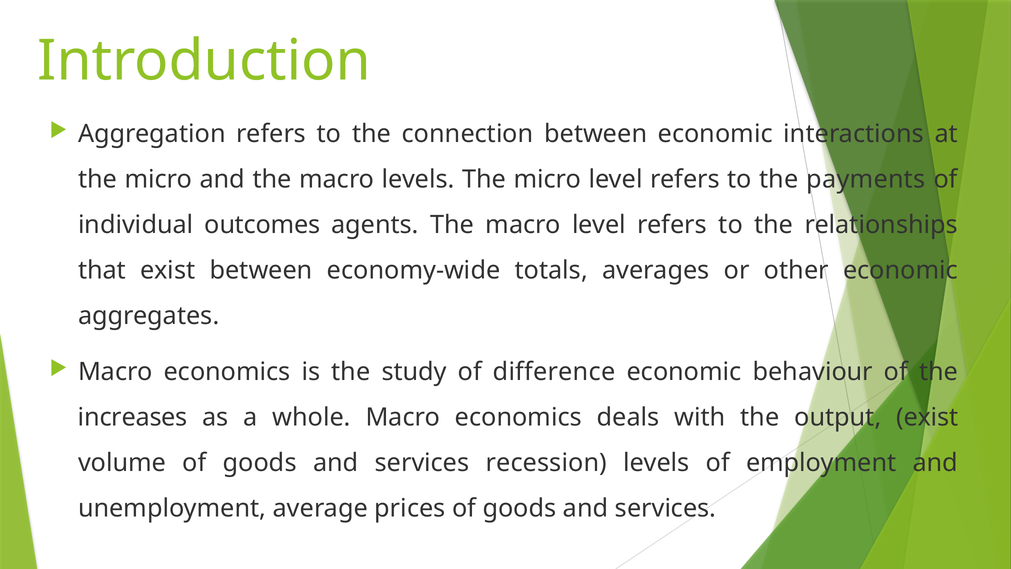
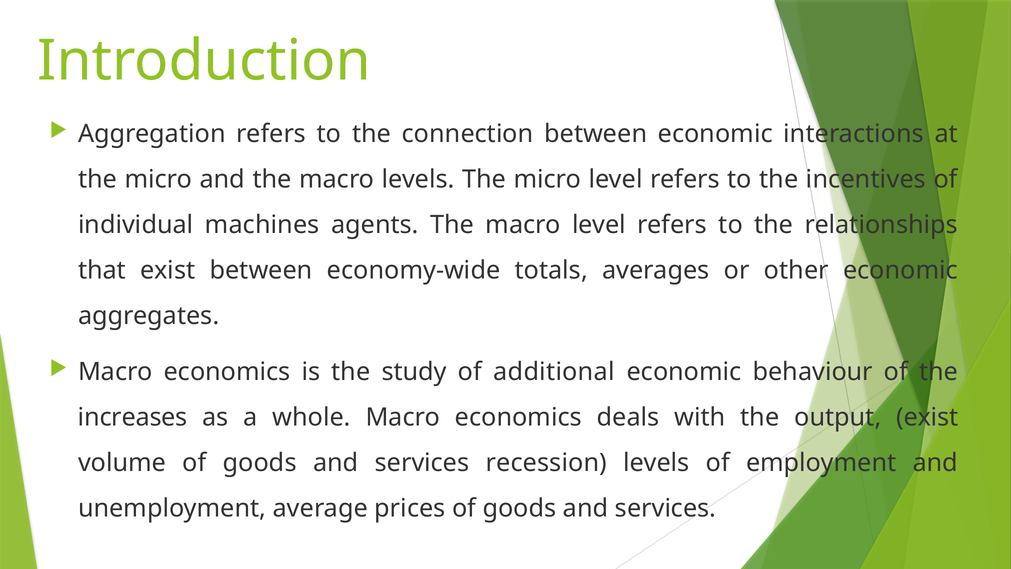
payments: payments -> incentives
outcomes: outcomes -> machines
difference: difference -> additional
